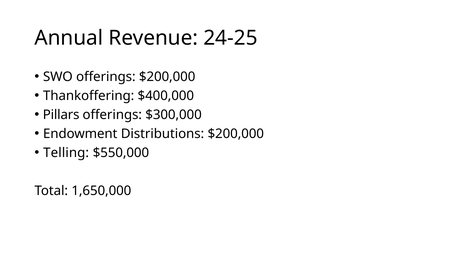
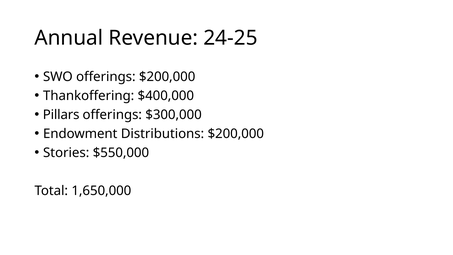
Telling: Telling -> Stories
